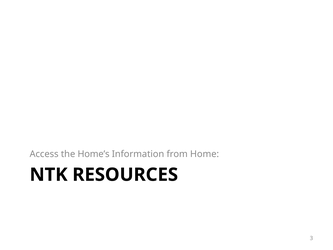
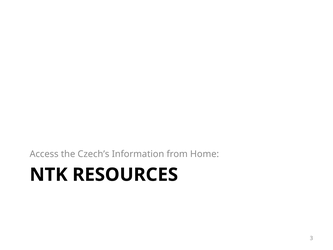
Home’s: Home’s -> Czech’s
